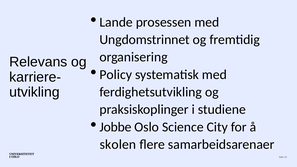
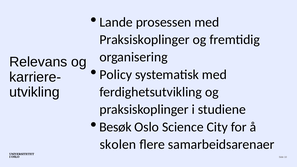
Ungdomstrinnet at (145, 40): Ungdomstrinnet -> Praksiskoplinger
Jobbe: Jobbe -> Besøk
